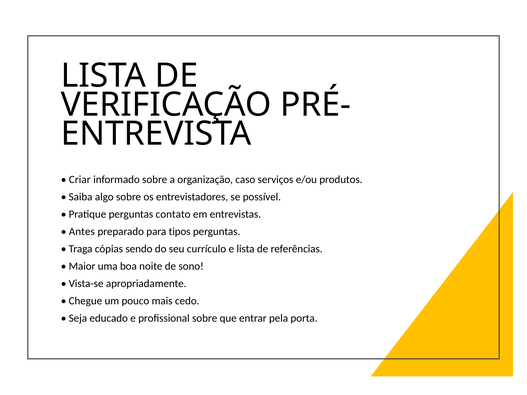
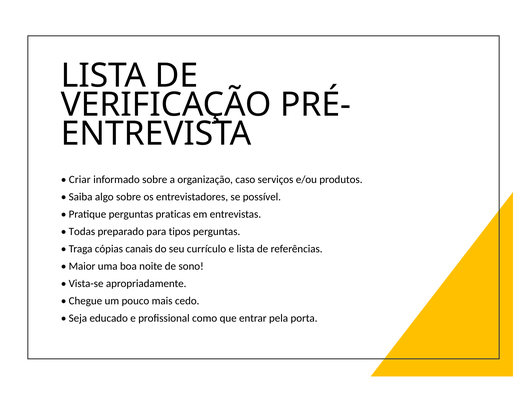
contato: contato -> praticas
Antes: Antes -> Todas
sendo: sendo -> canais
profissional sobre: sobre -> como
